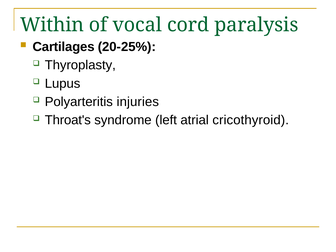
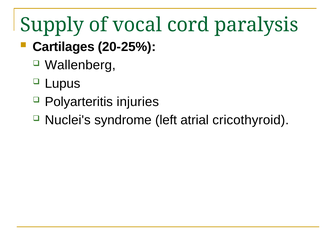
Within: Within -> Supply
Thyroplasty: Thyroplasty -> Wallenberg
Throat's: Throat's -> Nuclei's
